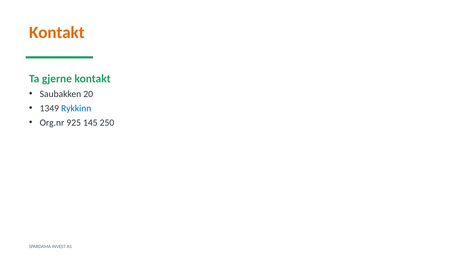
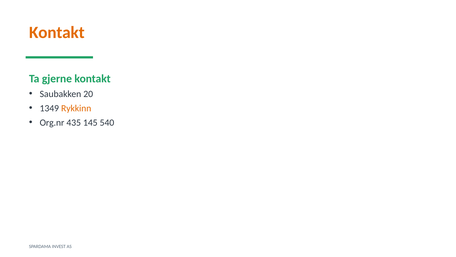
Rykkinn colour: blue -> orange
925: 925 -> 435
250: 250 -> 540
